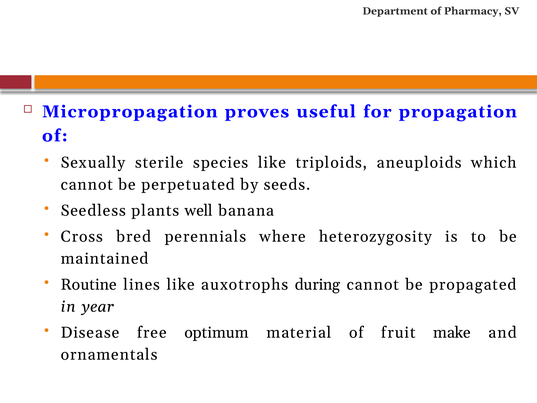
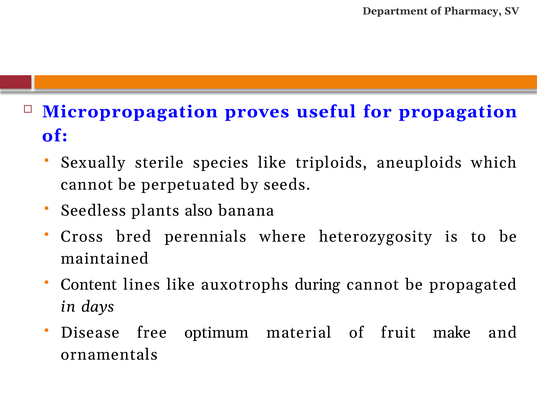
well: well -> also
Routine: Routine -> Content
year: year -> days
